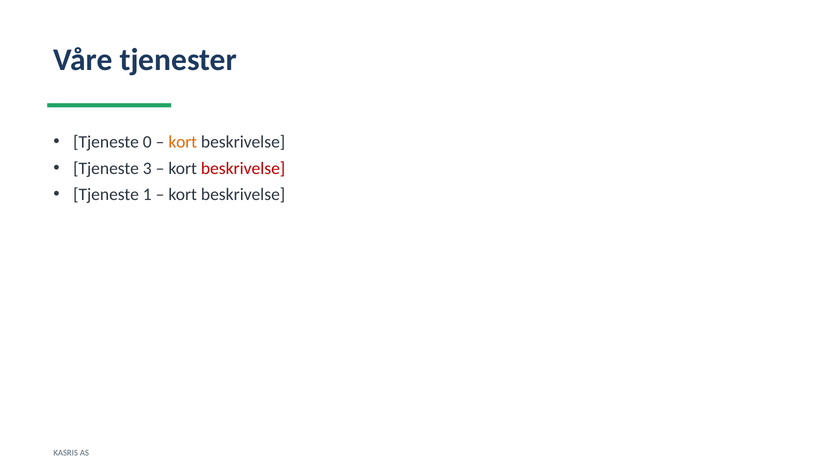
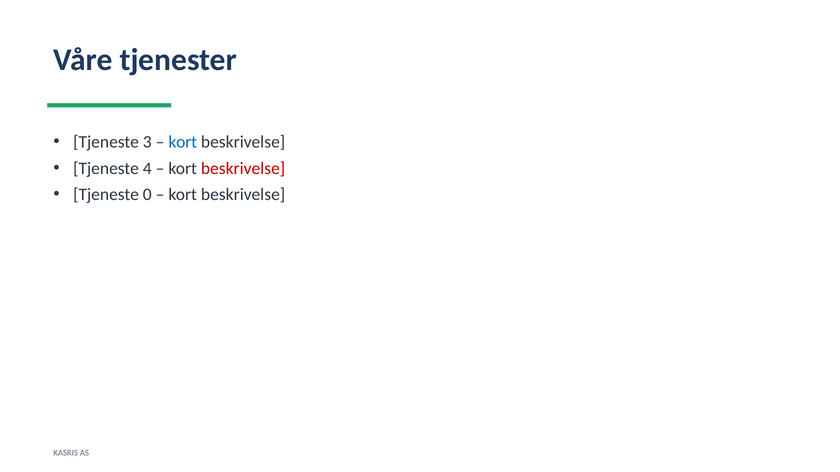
0: 0 -> 3
kort at (183, 142) colour: orange -> blue
3: 3 -> 4
1: 1 -> 0
